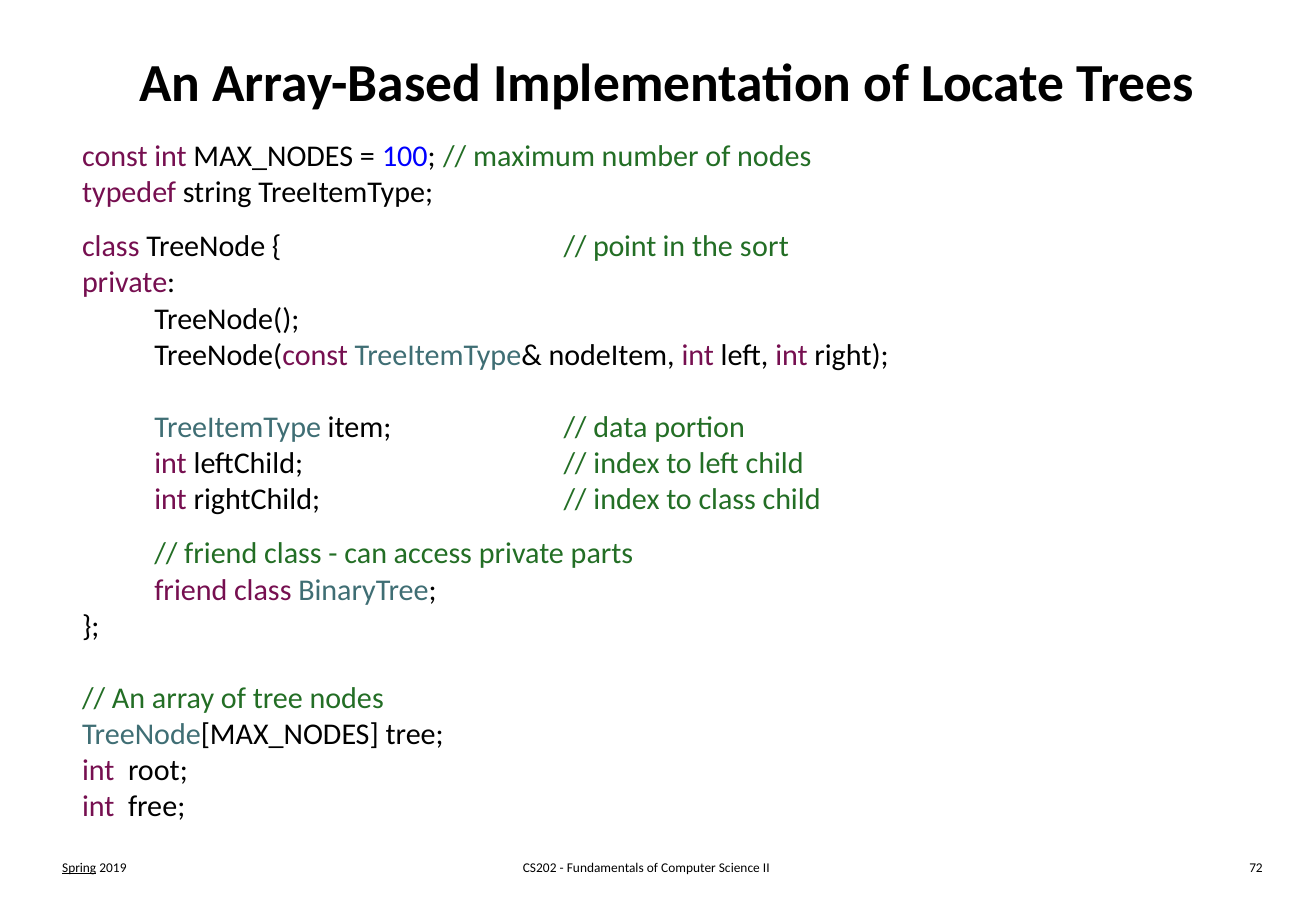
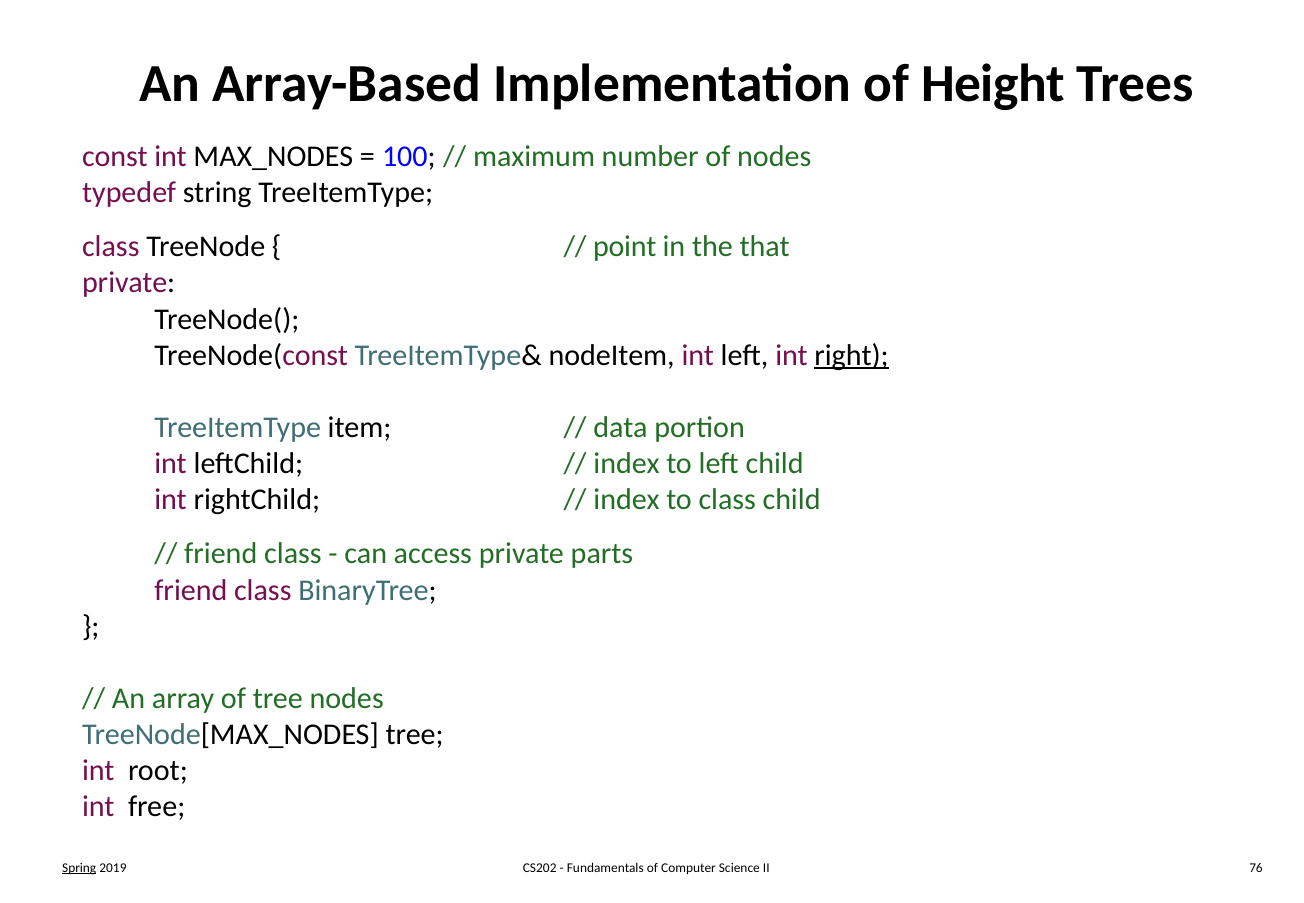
Locate: Locate -> Height
sort: sort -> that
right underline: none -> present
72: 72 -> 76
